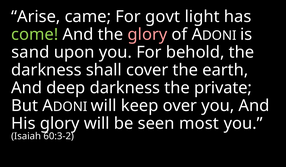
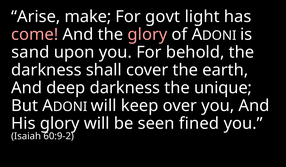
came: came -> make
come colour: light green -> pink
private: private -> unique
most: most -> fined
60:3-2: 60:3-2 -> 60:9-2
